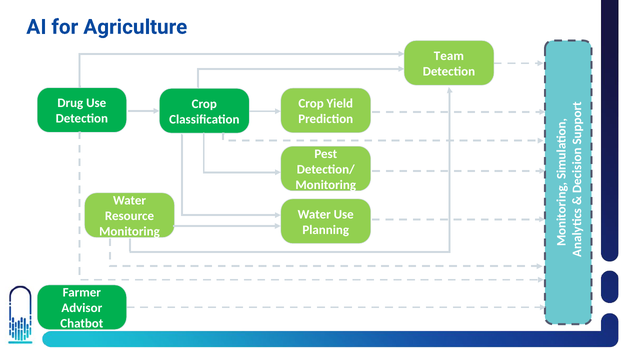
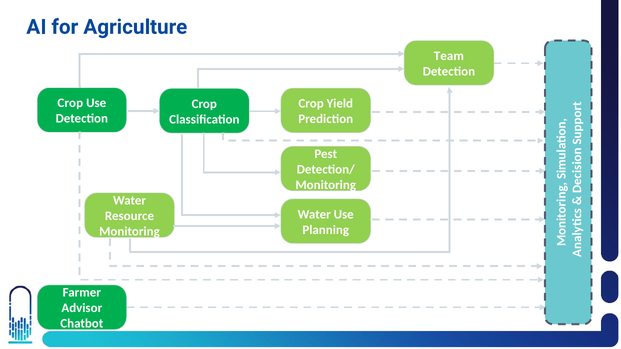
Drug at (70, 103): Drug -> Crop
